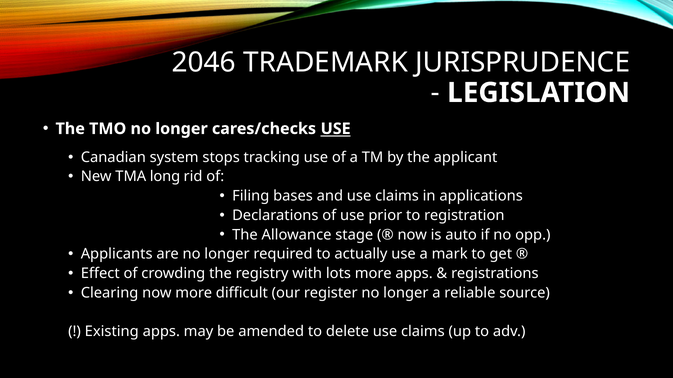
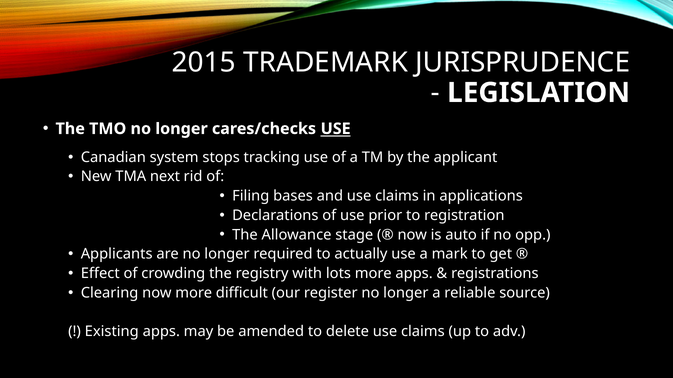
2046: 2046 -> 2015
long: long -> next
